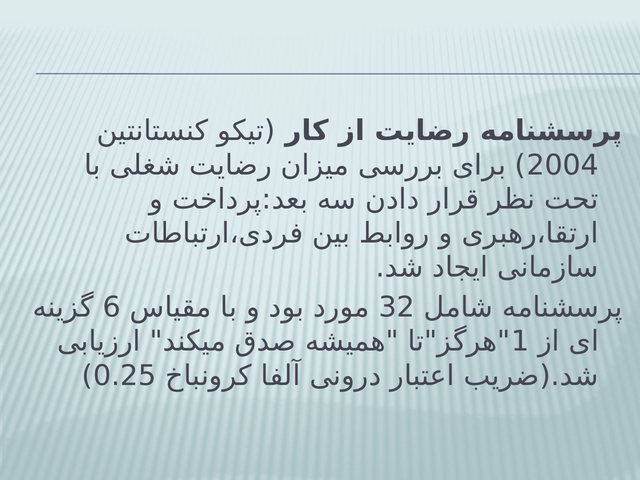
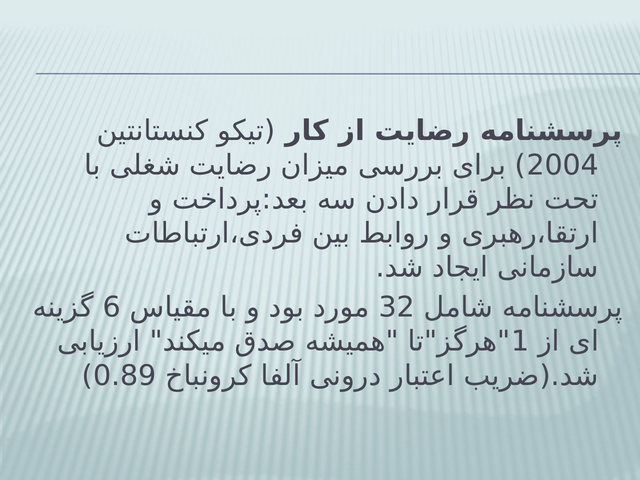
0.25: 0.25 -> 0.89
